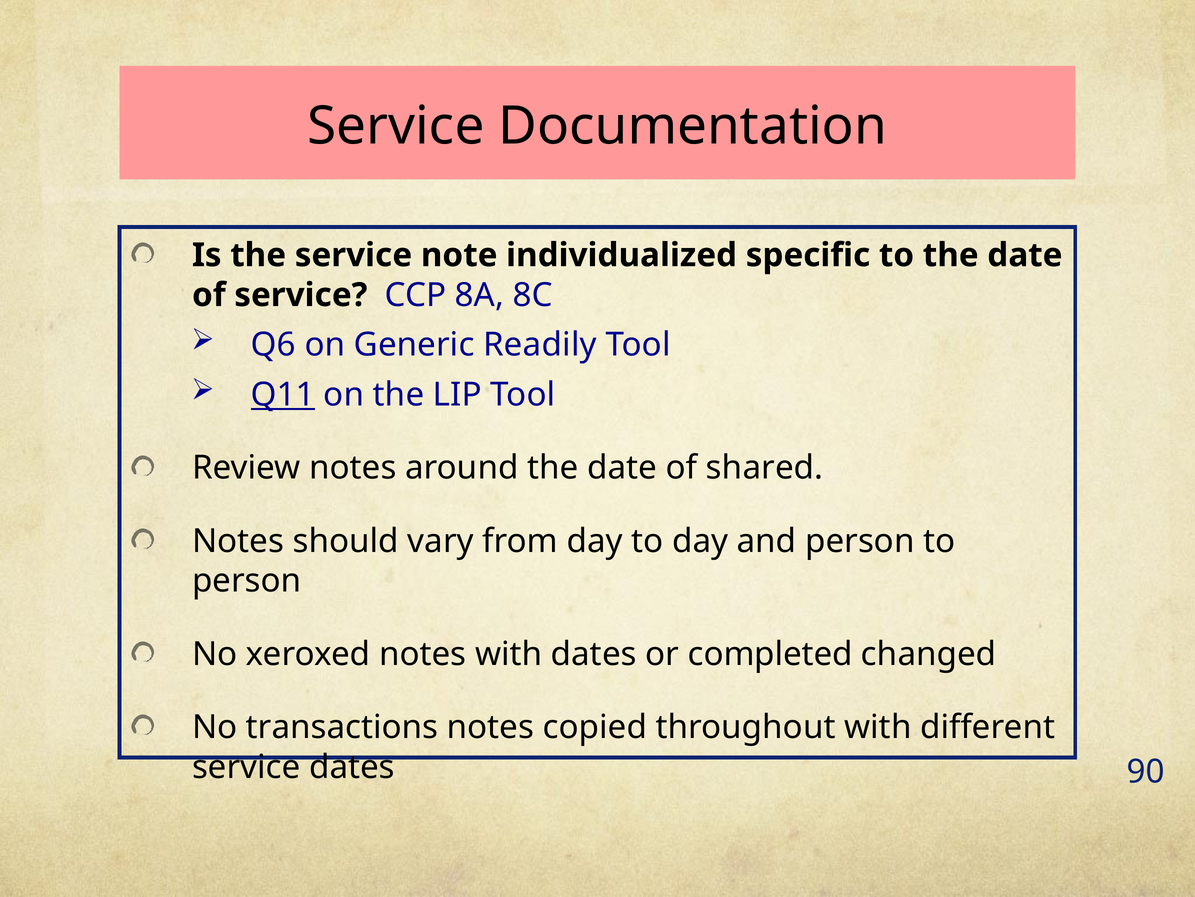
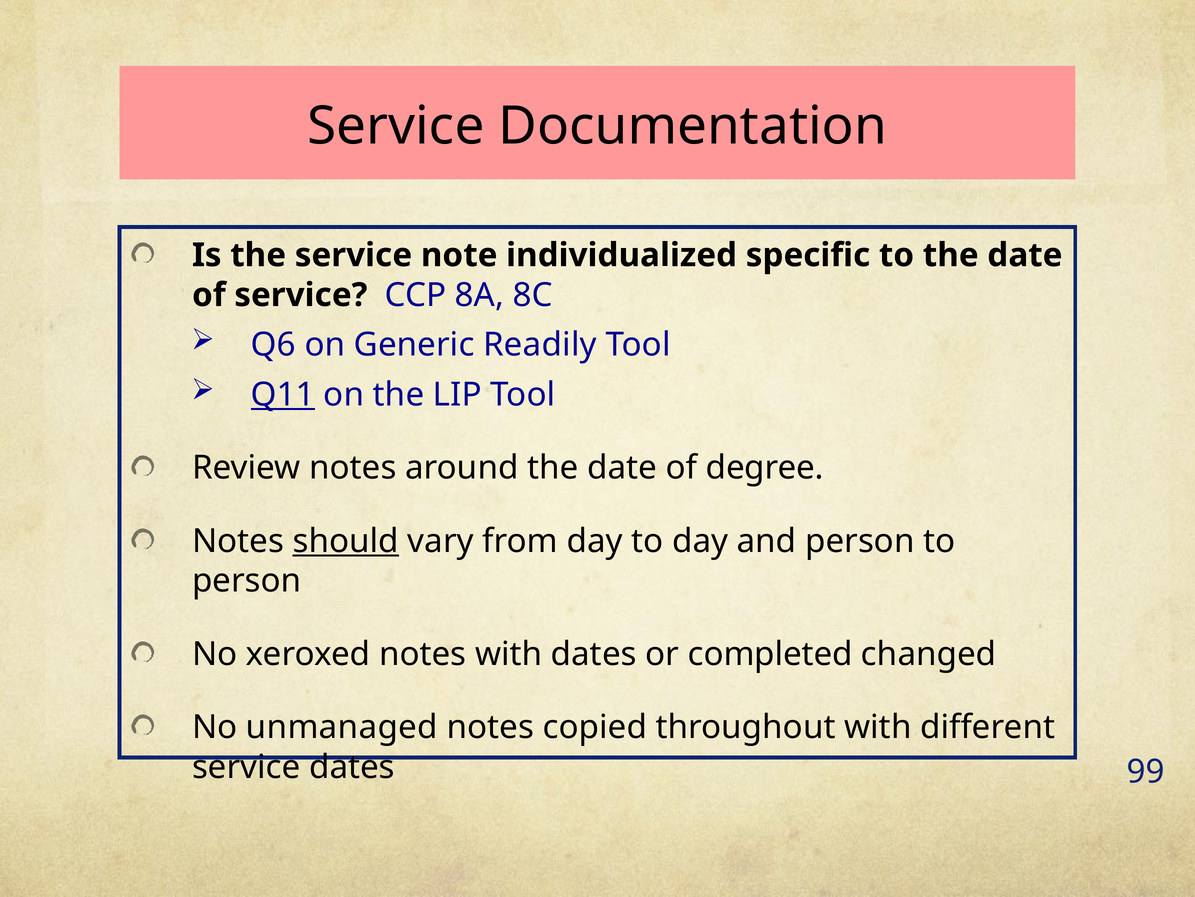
shared: shared -> degree
should underline: none -> present
transactions: transactions -> unmanaged
90: 90 -> 99
